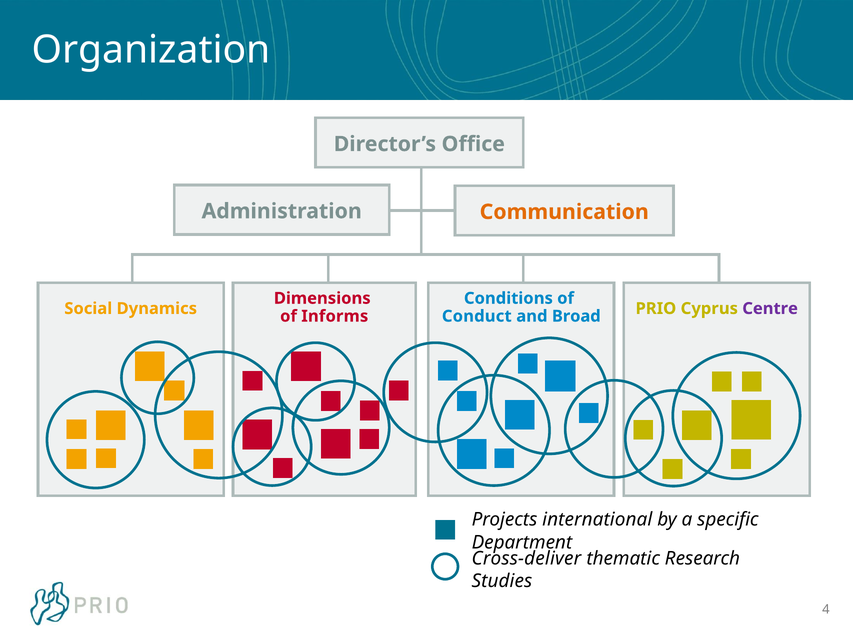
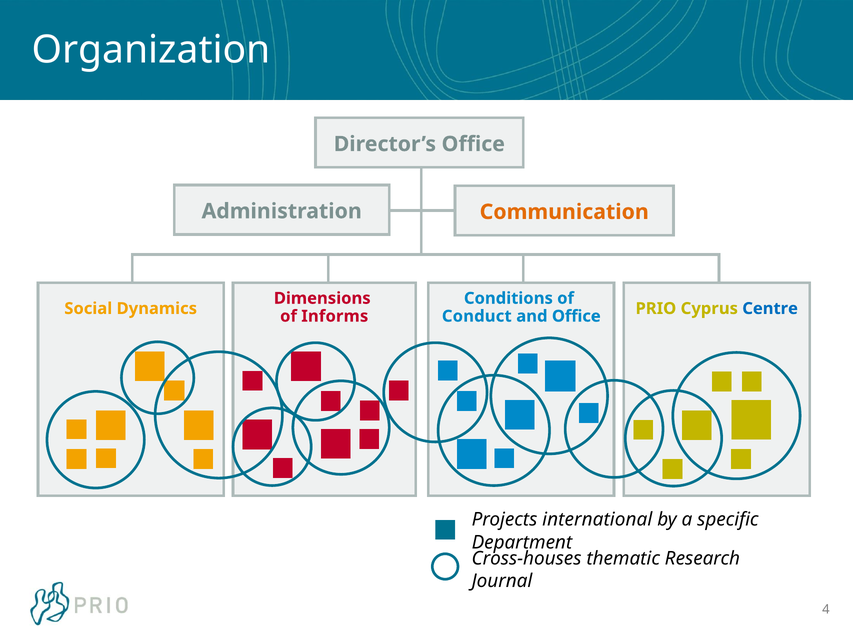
and Broad: Broad -> Office
Centre colour: purple -> blue
Cross-deliver: Cross-deliver -> Cross-houses
Studies: Studies -> Journal
